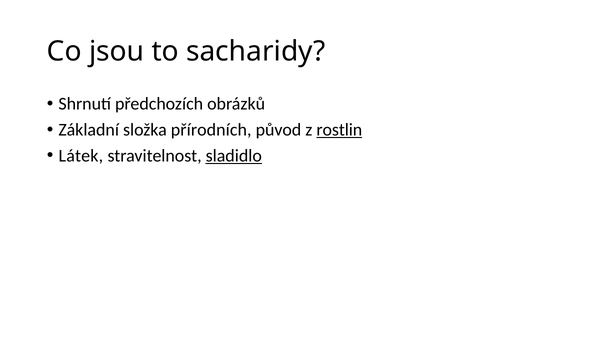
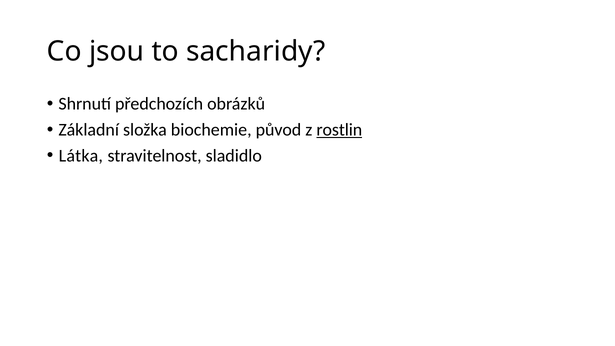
přírodních: přírodních -> biochemie
Látek: Látek -> Látka
sladidlo underline: present -> none
